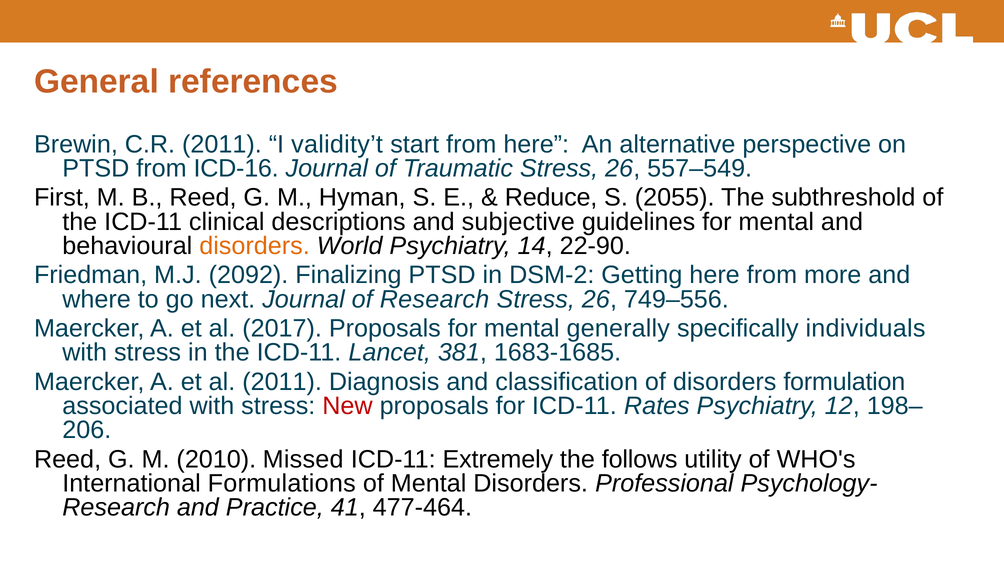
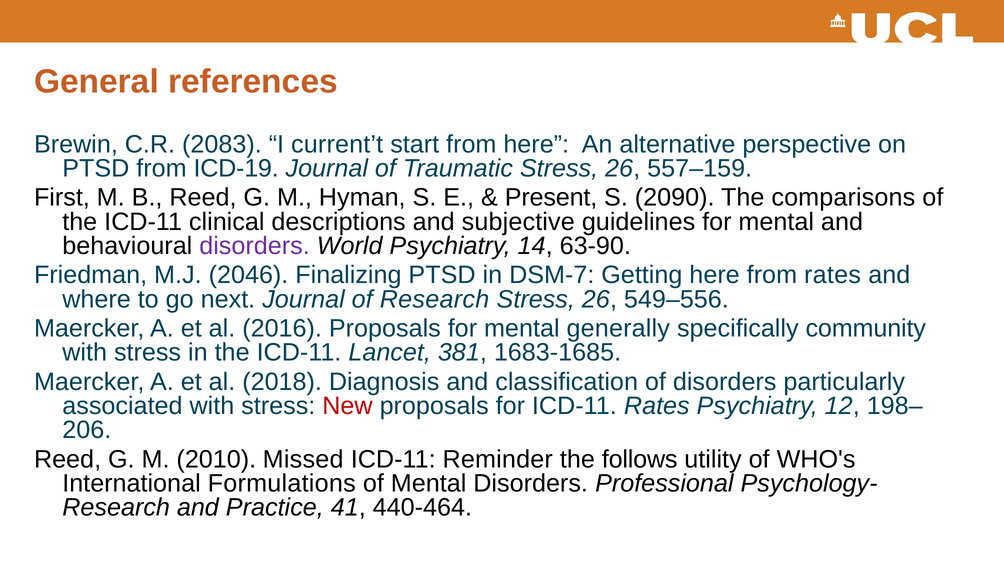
C.R 2011: 2011 -> 2083
validity’t: validity’t -> current’t
ICD-16: ICD-16 -> ICD-19
557–549: 557–549 -> 557–159
Reduce: Reduce -> Present
2055: 2055 -> 2090
subthreshold: subthreshold -> comparisons
disorders at (255, 246) colour: orange -> purple
22-90: 22-90 -> 63-90
2092: 2092 -> 2046
DSM-2: DSM-2 -> DSM-7
from more: more -> rates
749–556: 749–556 -> 549–556
2017: 2017 -> 2016
individuals: individuals -> community
al 2011: 2011 -> 2018
formulation: formulation -> particularly
Extremely: Extremely -> Reminder
477-464: 477-464 -> 440-464
